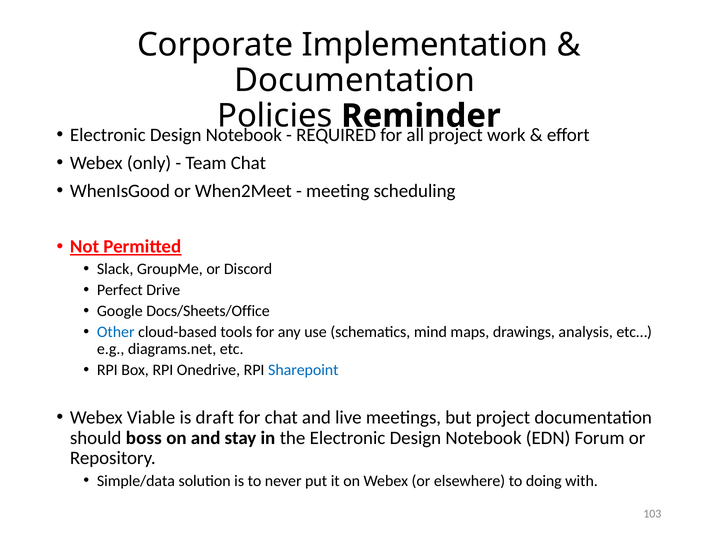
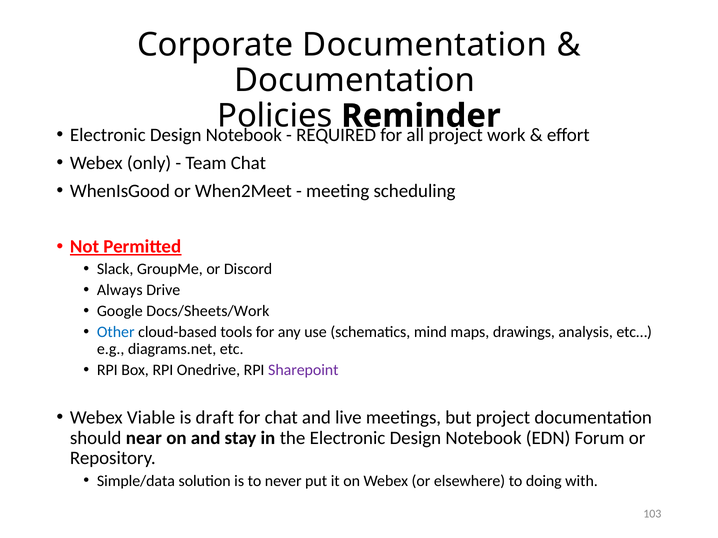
Corporate Implementation: Implementation -> Documentation
Perfect: Perfect -> Always
Docs/Sheets/Office: Docs/Sheets/Office -> Docs/Sheets/Work
Sharepoint colour: blue -> purple
boss: boss -> near
